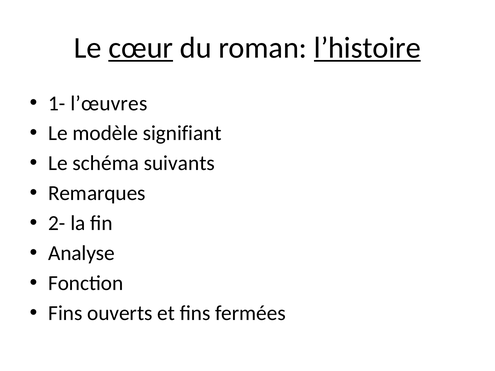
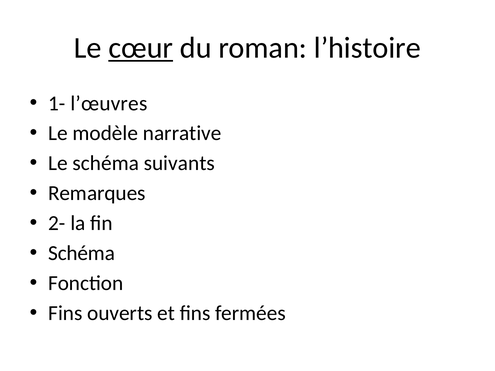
l’histoire underline: present -> none
signifiant: signifiant -> narrative
Analyse at (82, 253): Analyse -> Schéma
